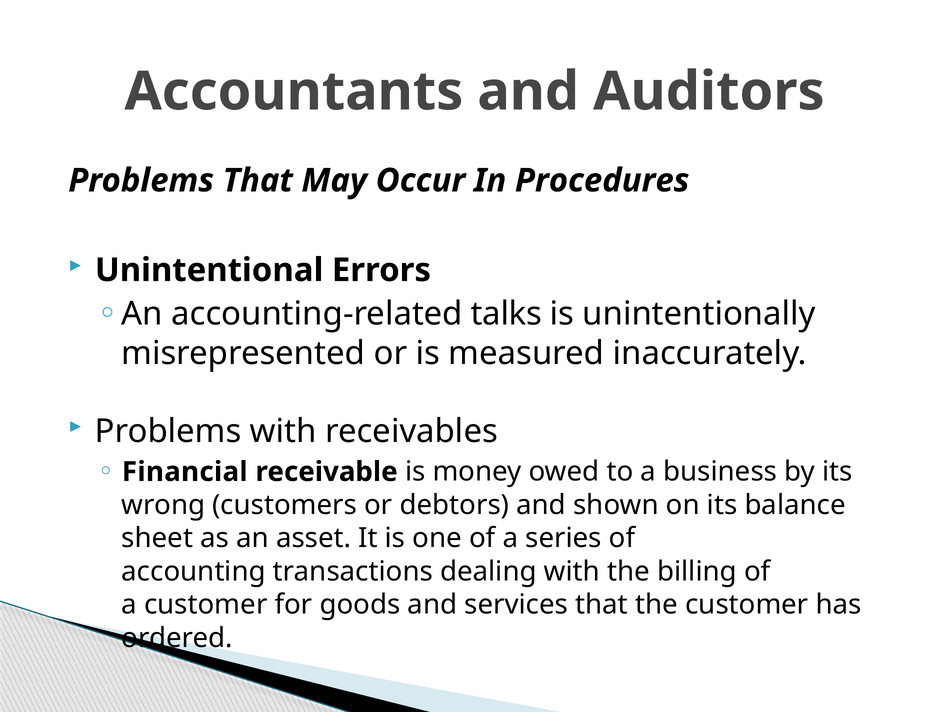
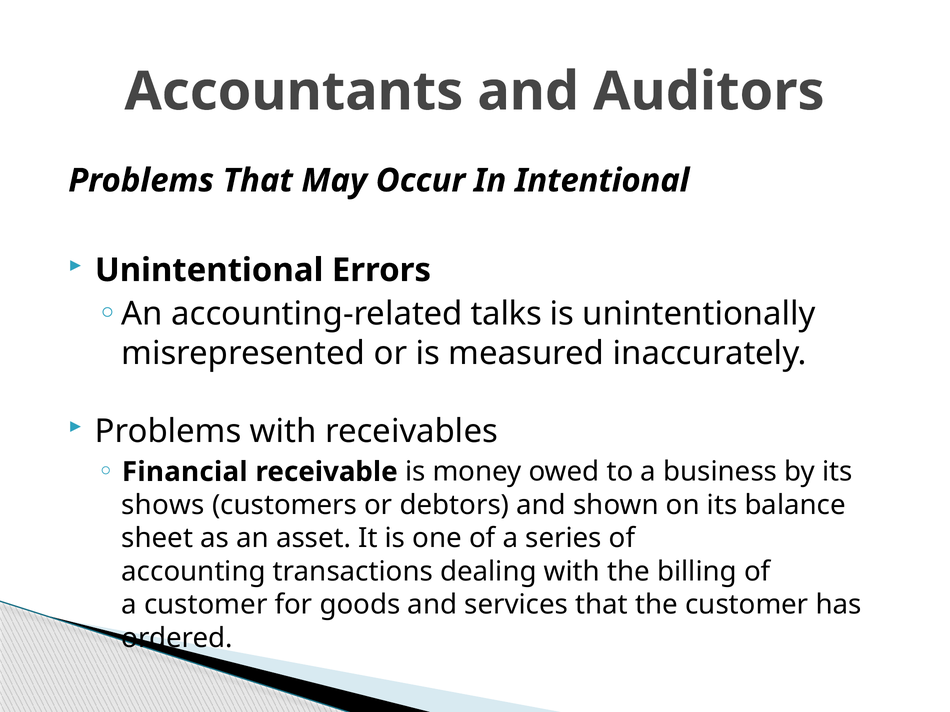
Procedures: Procedures -> Intentional
wrong: wrong -> shows
